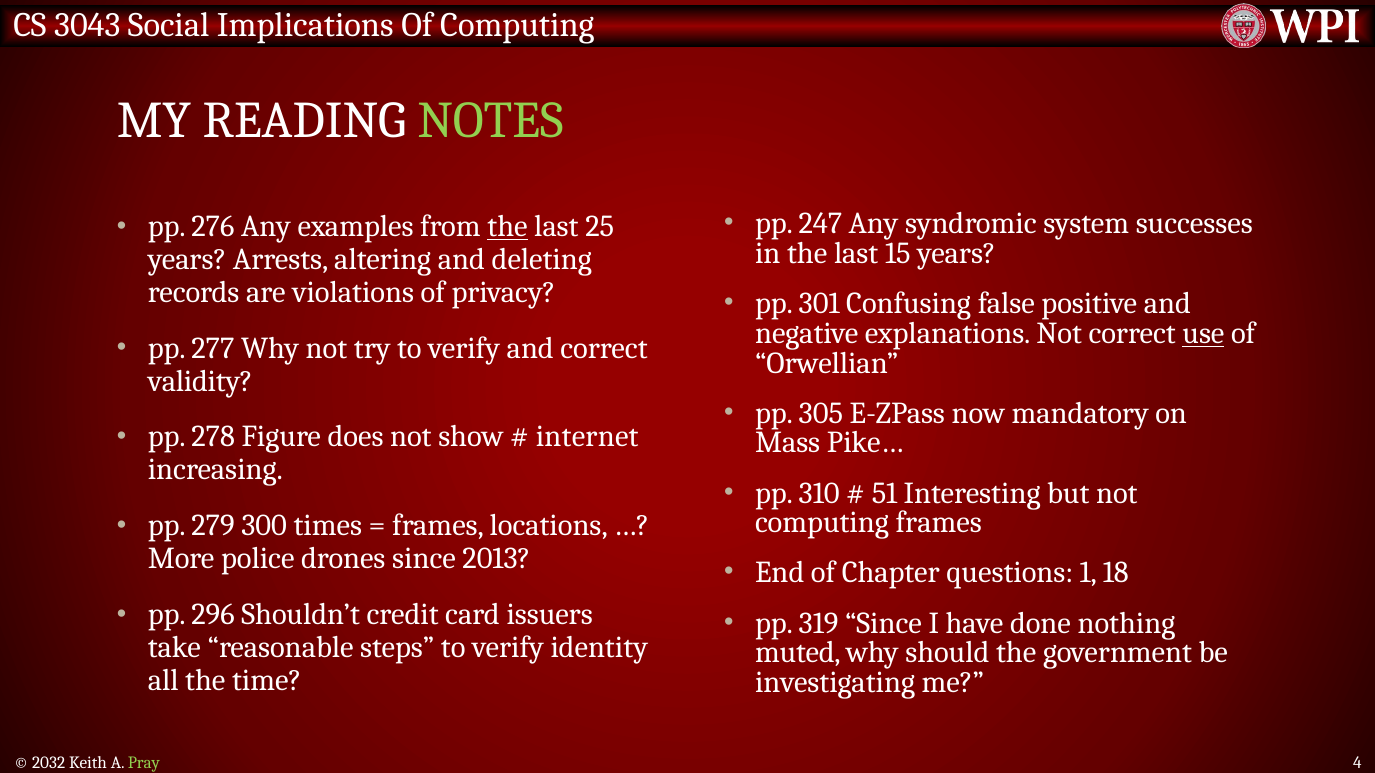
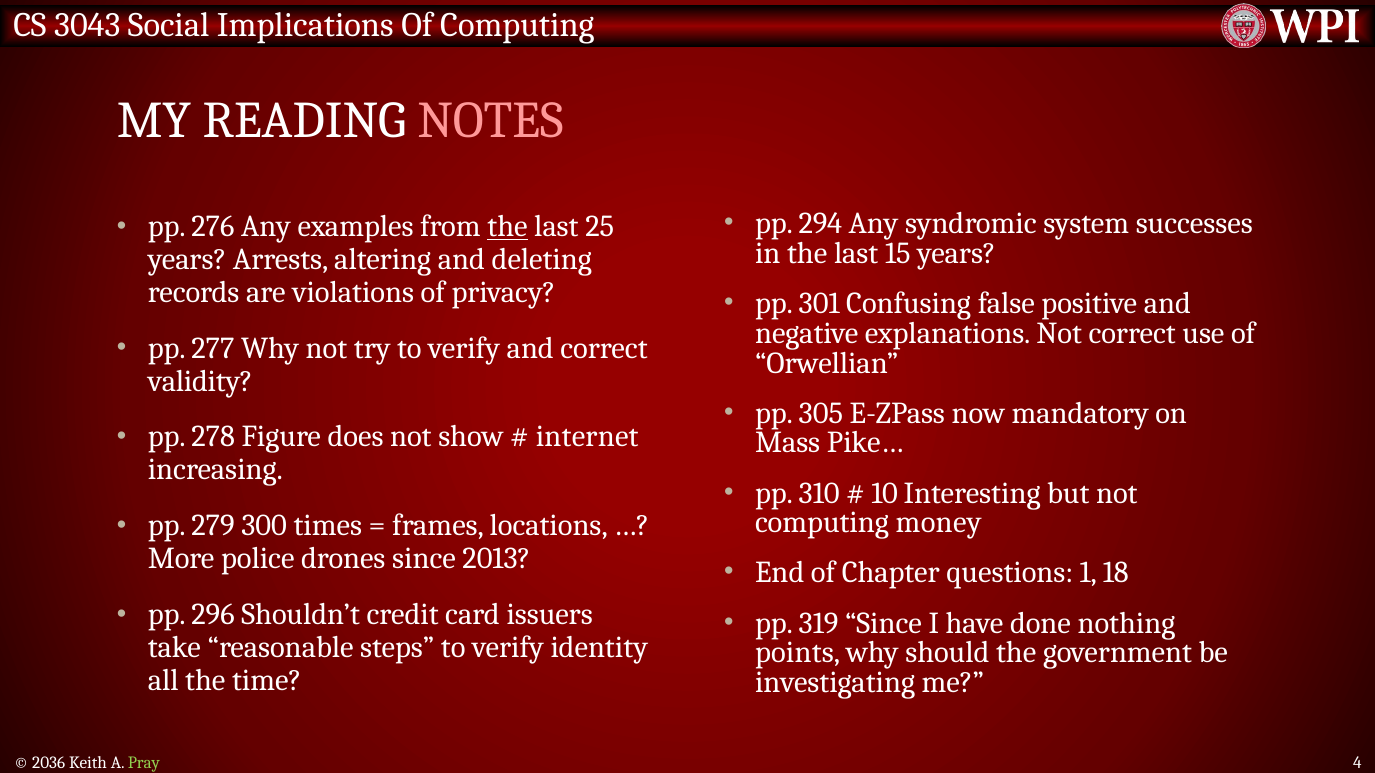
NOTES colour: light green -> pink
247: 247 -> 294
use underline: present -> none
51: 51 -> 10
computing frames: frames -> money
muted: muted -> points
2032: 2032 -> 2036
